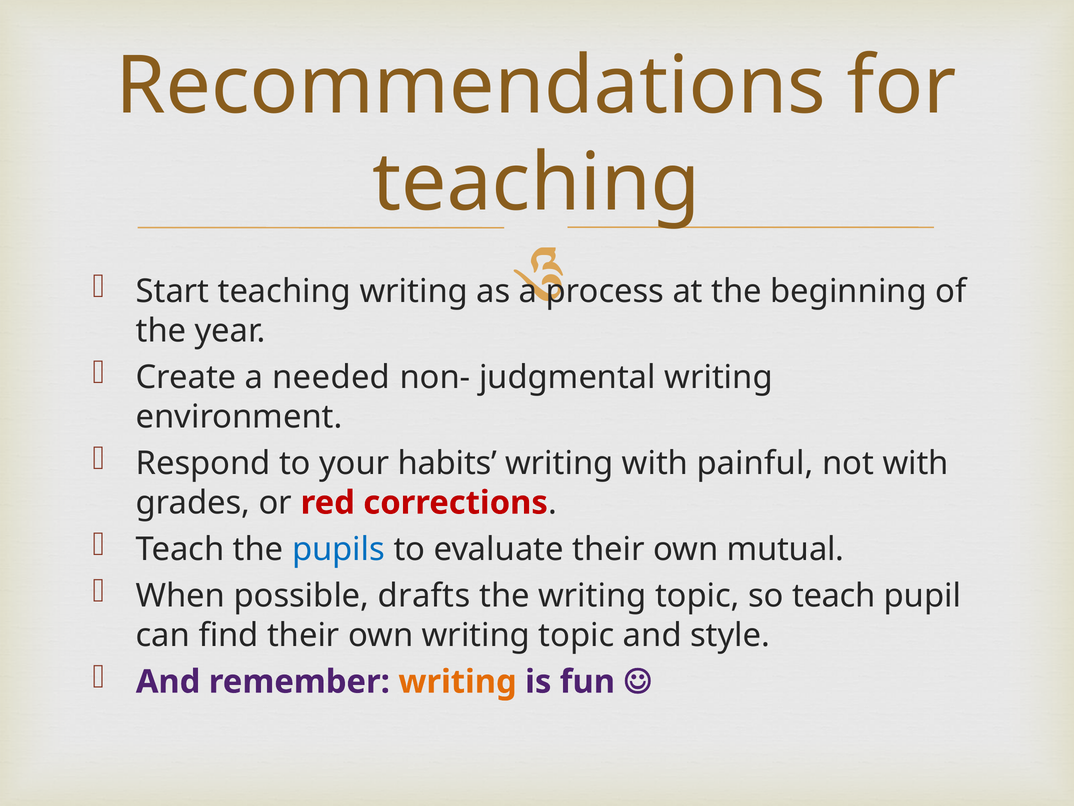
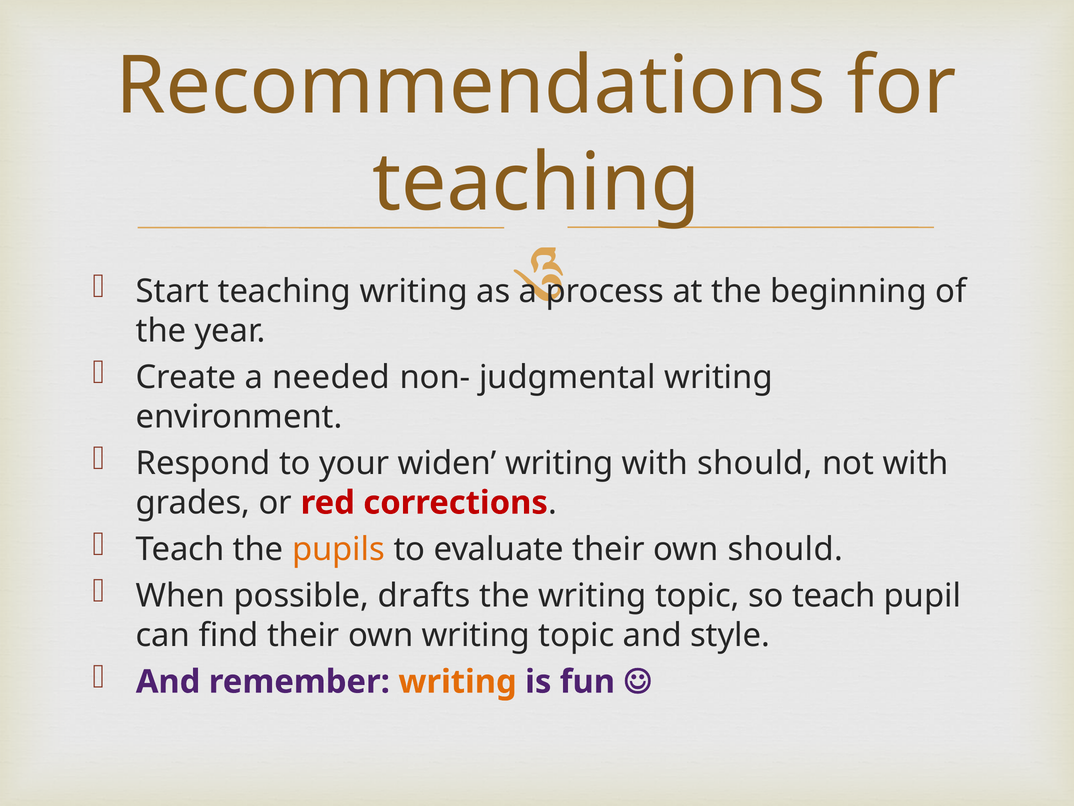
habits: habits -> widen
with painful: painful -> should
pupils colour: blue -> orange
own mutual: mutual -> should
